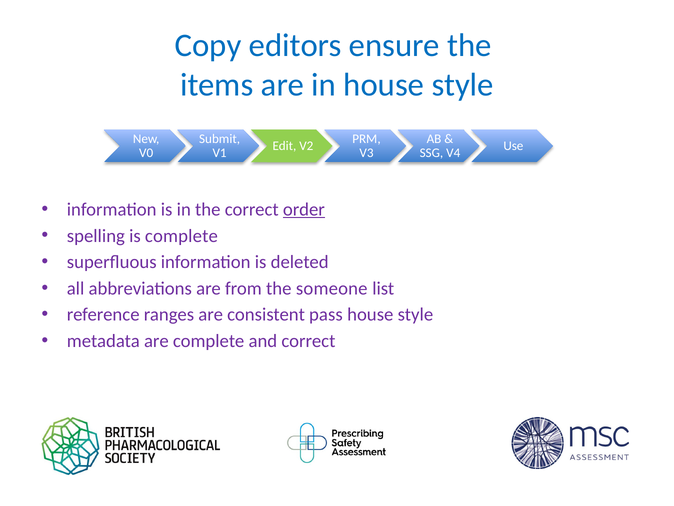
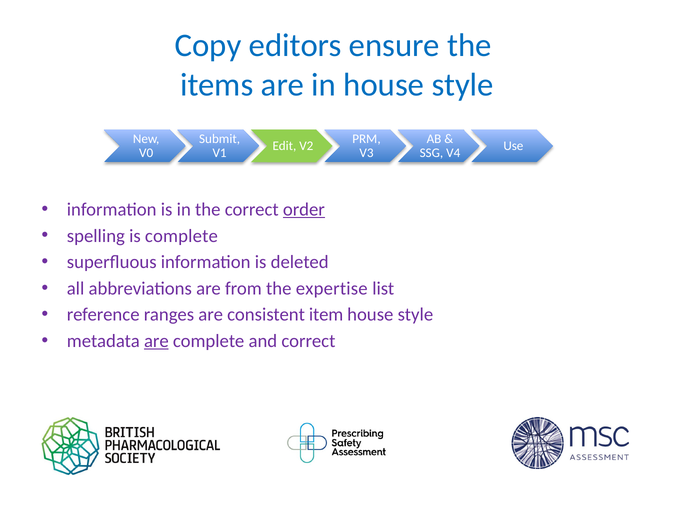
someone: someone -> expertise
pass: pass -> item
are at (156, 341) underline: none -> present
